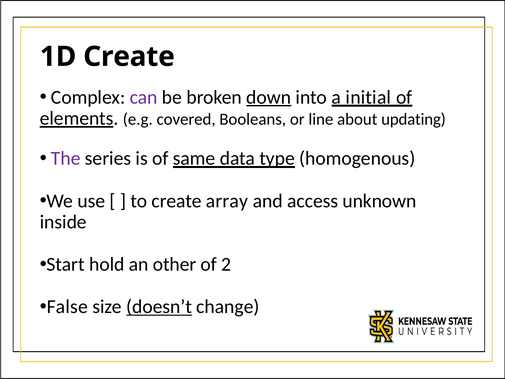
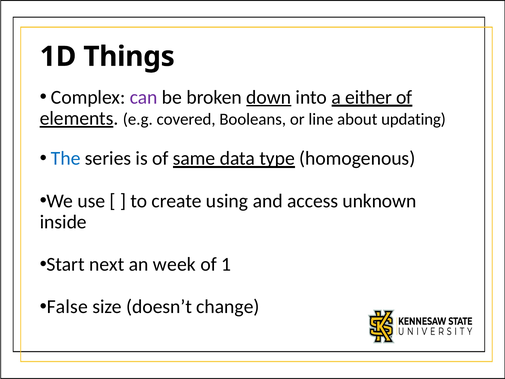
1D Create: Create -> Things
initial: initial -> either
The colour: purple -> blue
array: array -> using
hold: hold -> next
other: other -> week
2: 2 -> 1
doesn’t underline: present -> none
